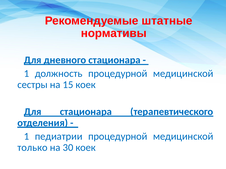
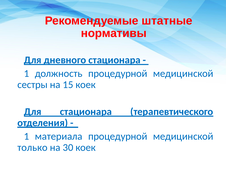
педиатрии: педиатрии -> материала
